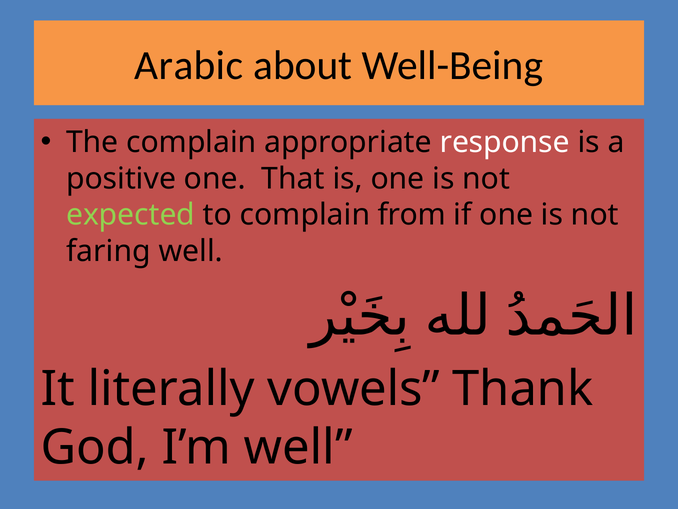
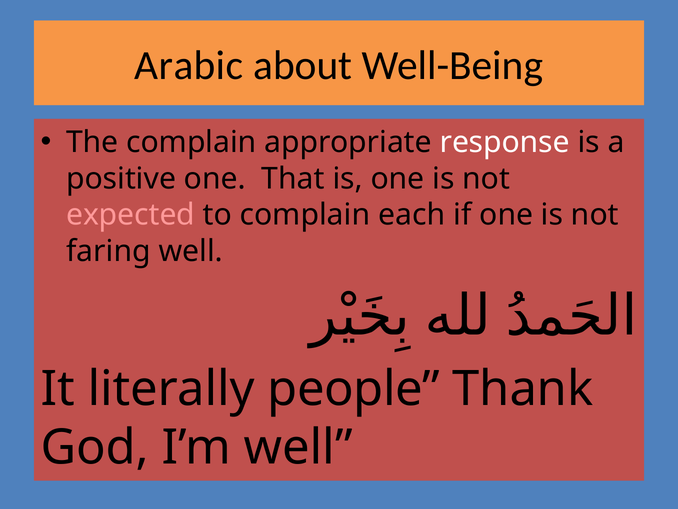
expected colour: light green -> pink
from: from -> each
vowels: vowels -> people
